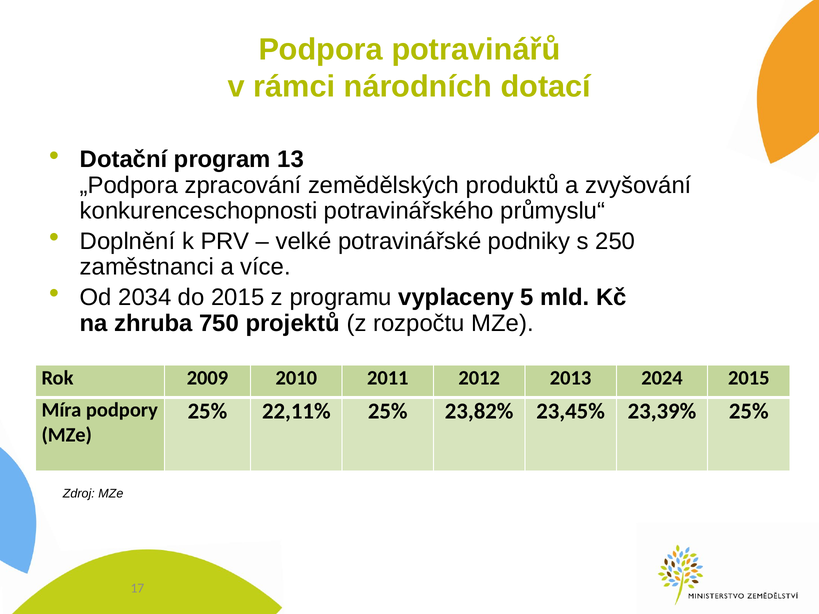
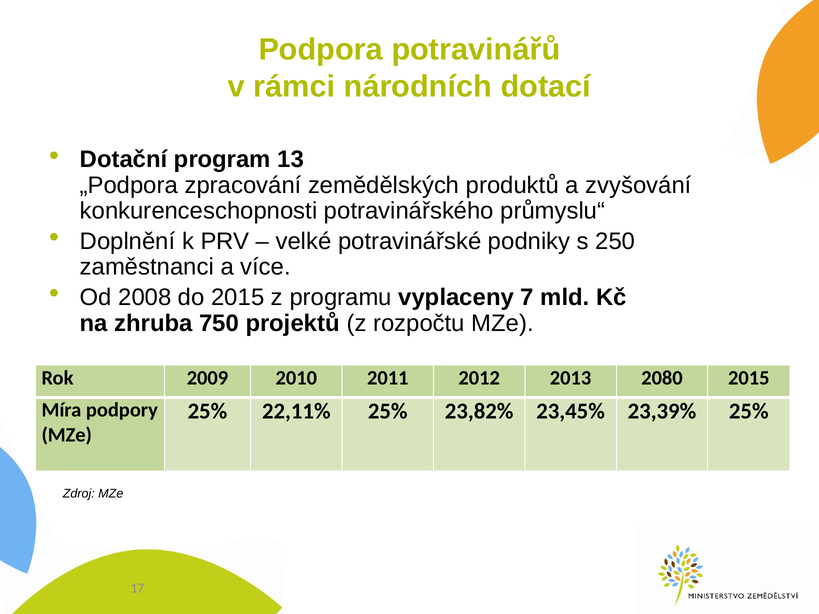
2034: 2034 -> 2008
5: 5 -> 7
2024: 2024 -> 2080
